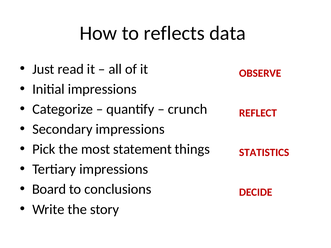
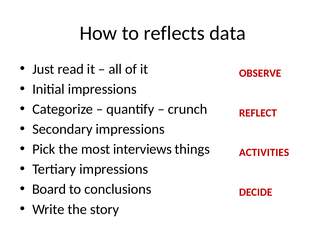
statement: statement -> interviews
STATISTICS: STATISTICS -> ACTIVITIES
